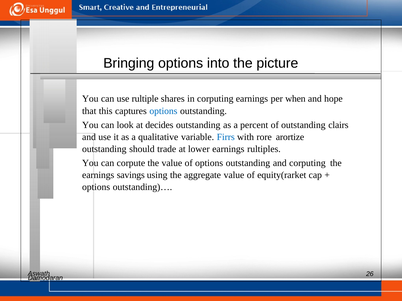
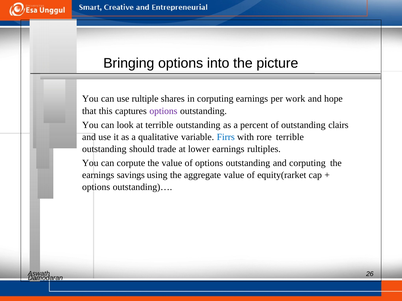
when: when -> work
options at (163, 111) colour: blue -> purple
at decides: decides -> terrible
rore arortize: arortize -> terrible
